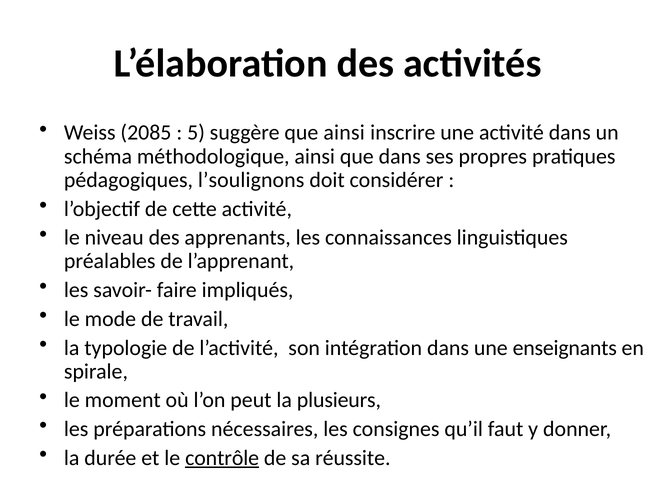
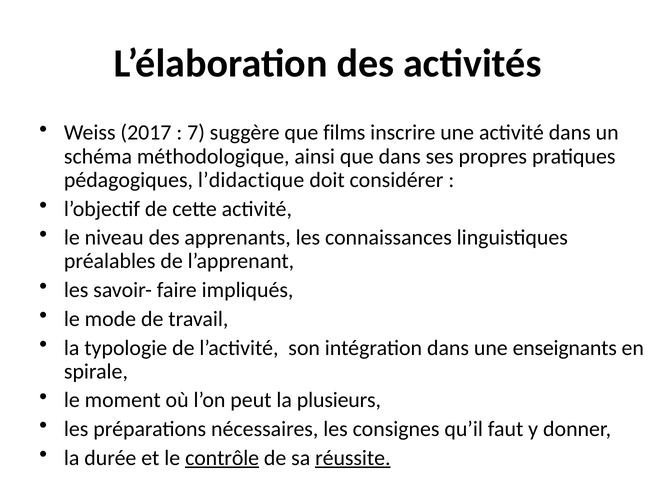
2085: 2085 -> 2017
5: 5 -> 7
que ainsi: ainsi -> films
l’soulignons: l’soulignons -> l’didactique
réussite underline: none -> present
